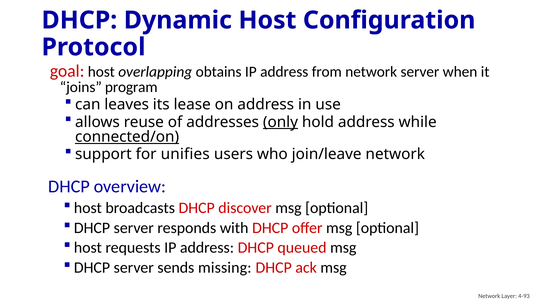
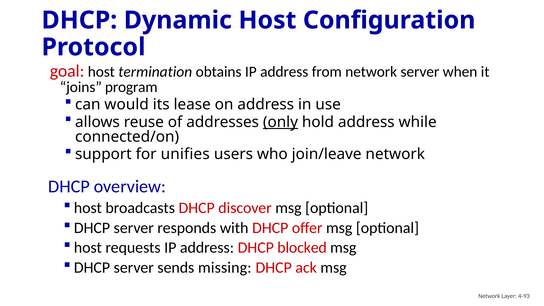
overlapping: overlapping -> termination
leaves: leaves -> would
connected/on underline: present -> none
queued: queued -> blocked
